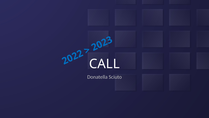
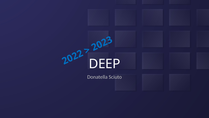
CALL: CALL -> DEEP
